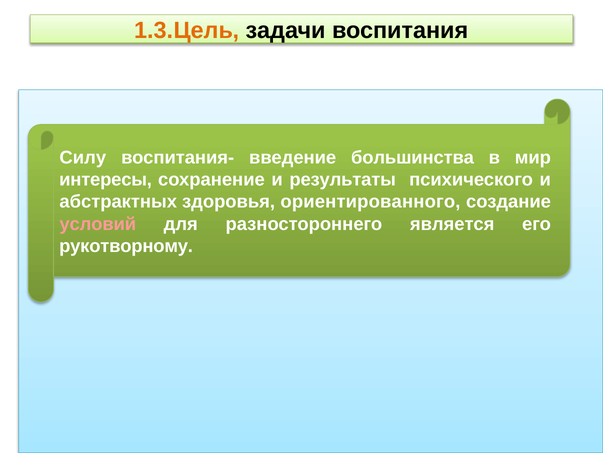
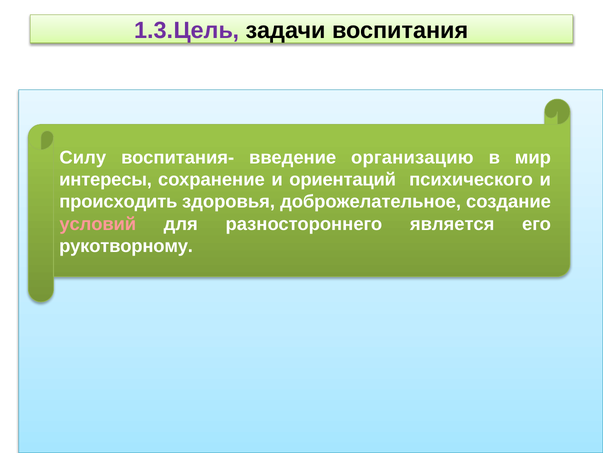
1.3.Цель colour: orange -> purple
большинства: большинства -> организацию
результаты: результаты -> ориентаций
абстрактных: абстрактных -> происходить
ориентированного: ориентированного -> доброжелательное
